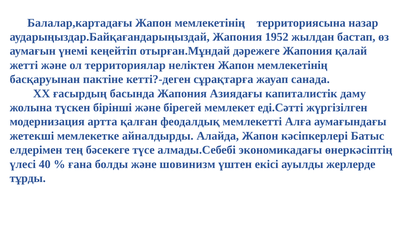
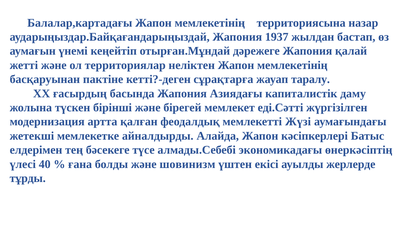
1952: 1952 -> 1937
санада: санада -> таралу
Алға: Алға -> Жүзі
